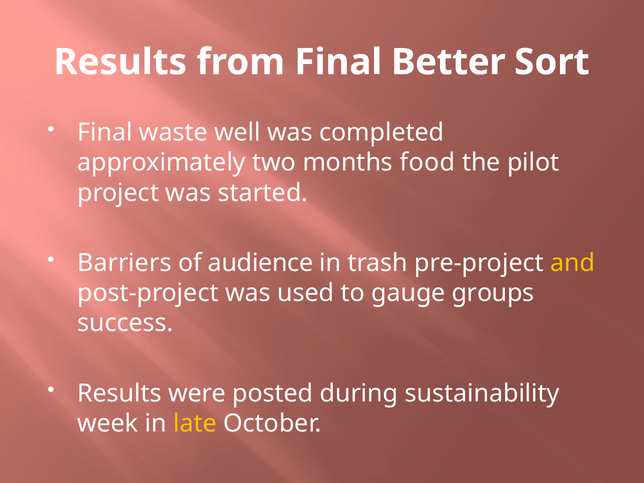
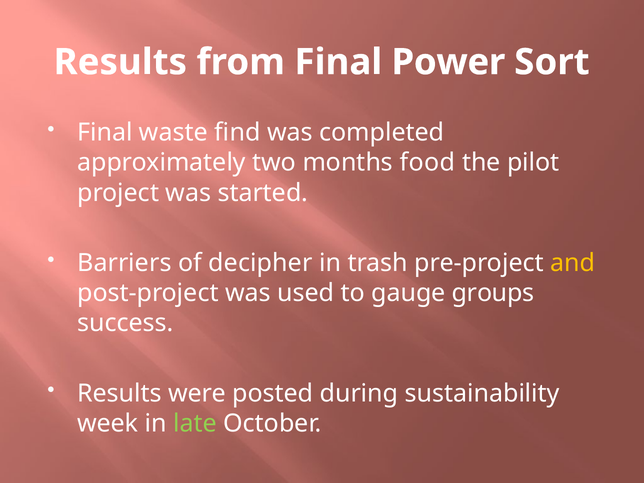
Better: Better -> Power
well: well -> find
audience: audience -> decipher
late colour: yellow -> light green
